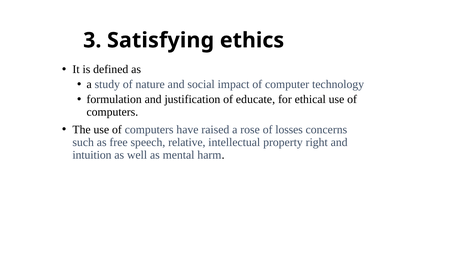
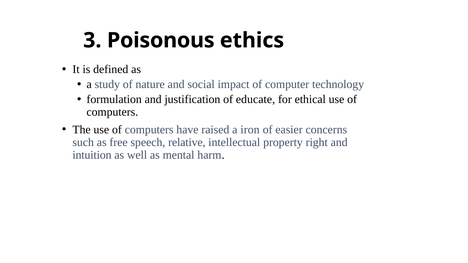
Satisfying: Satisfying -> Poisonous
rose: rose -> iron
losses: losses -> easier
